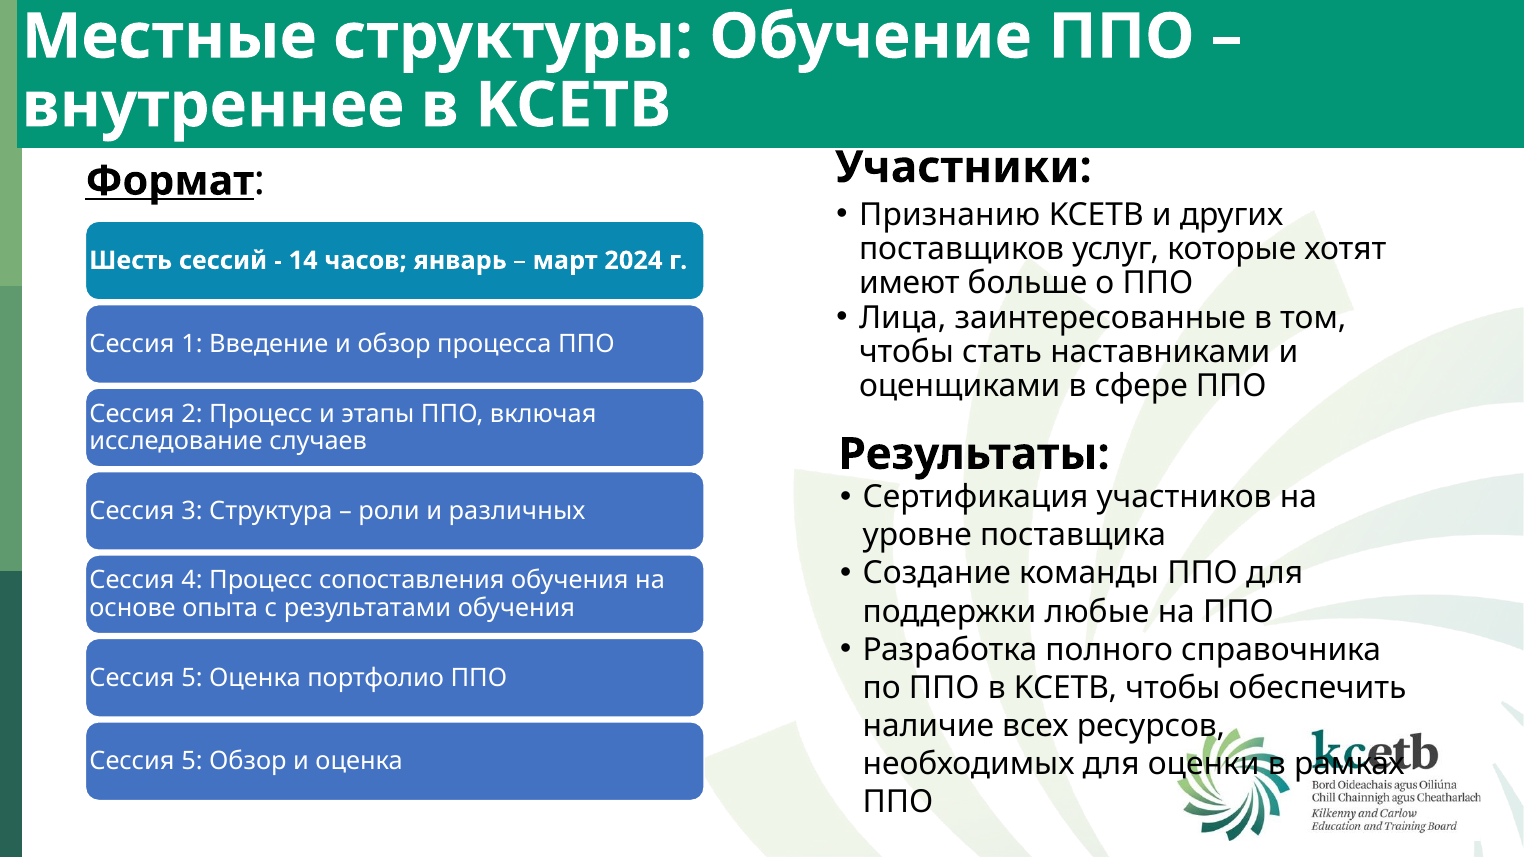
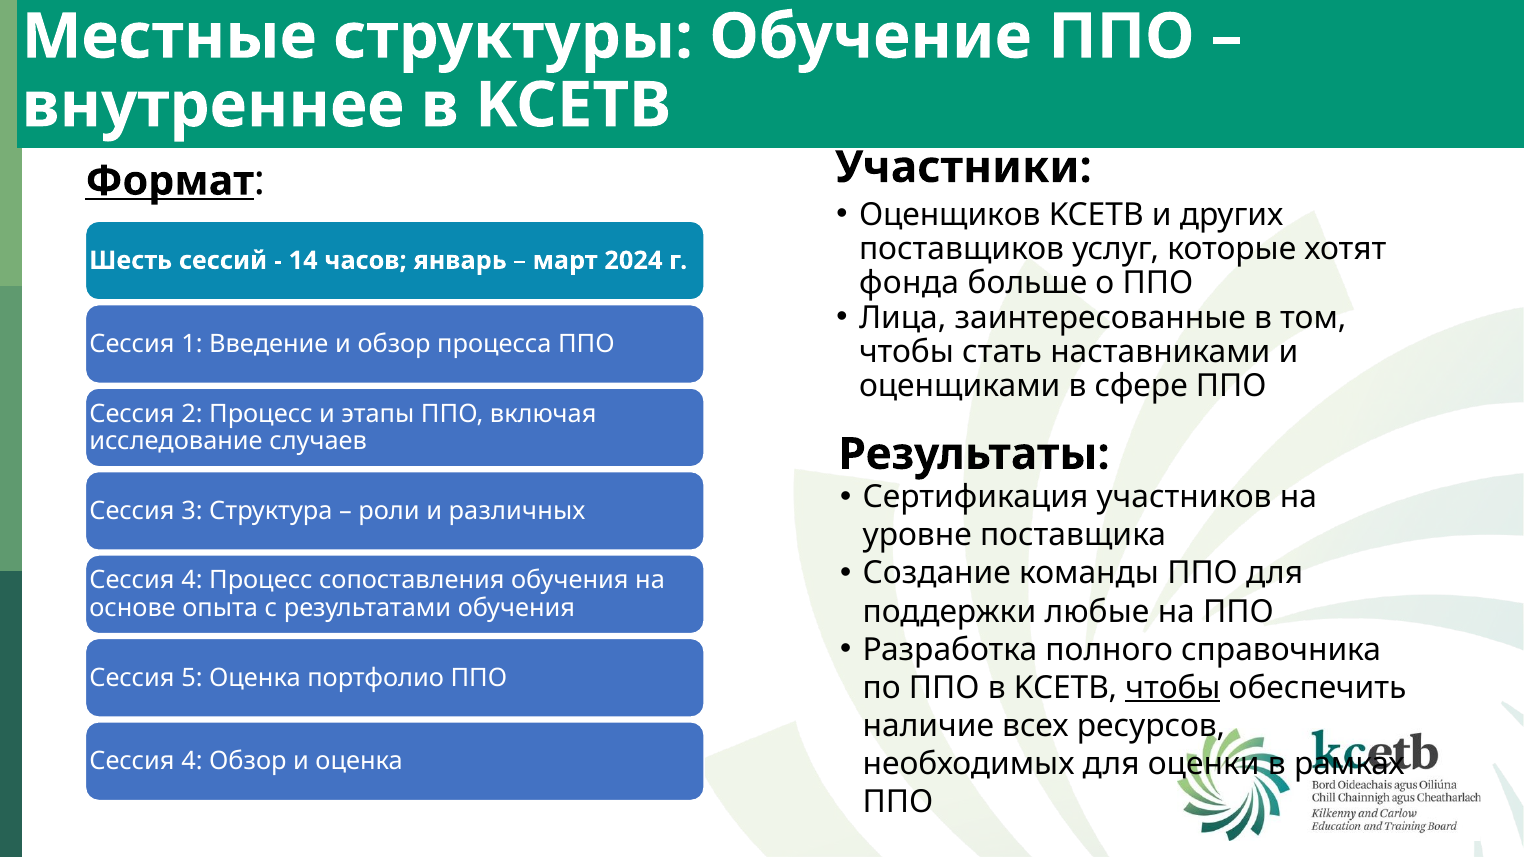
Признанию: Признанию -> Оценщиков
имеют: имеют -> фонда
чтобы at (1173, 688) underline: none -> present
5 at (192, 761): 5 -> 4
